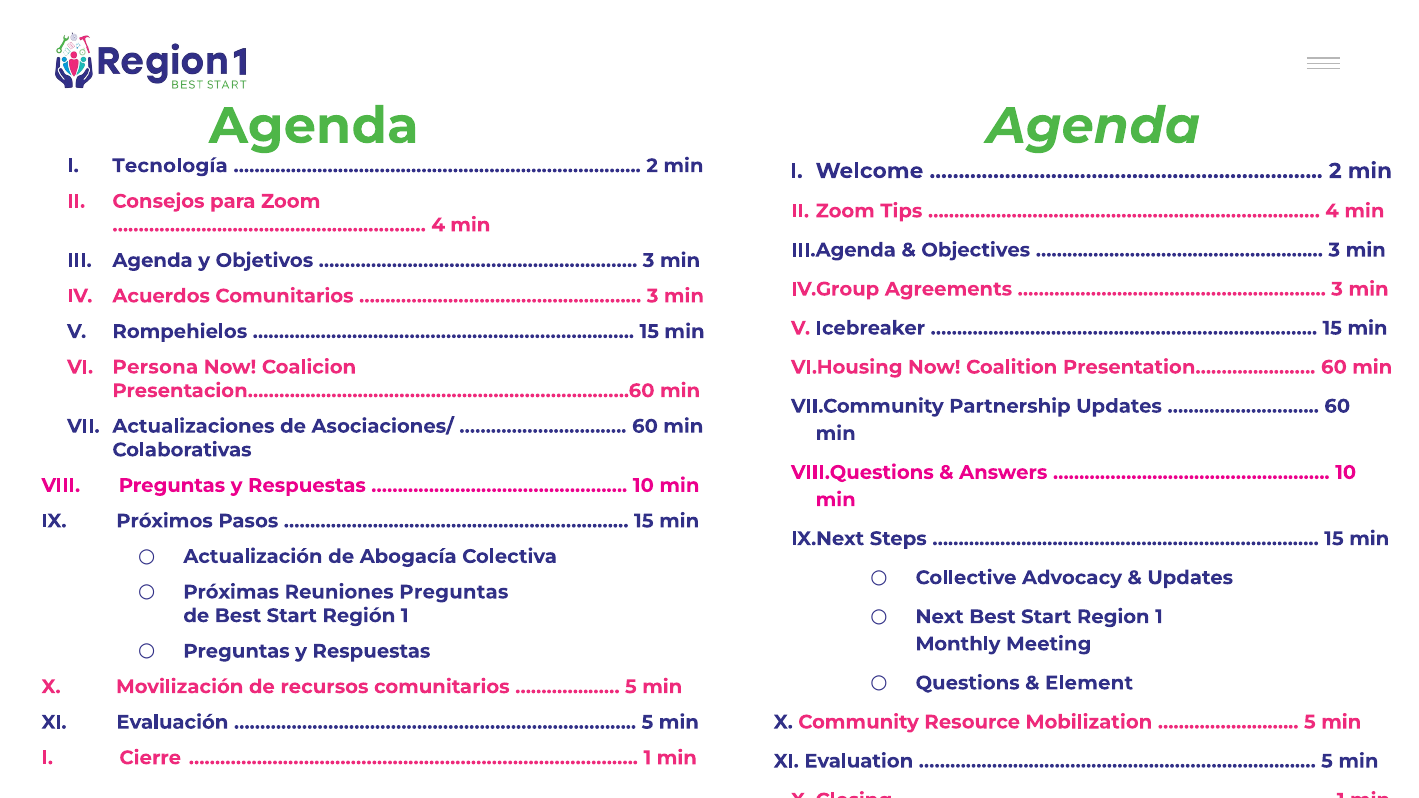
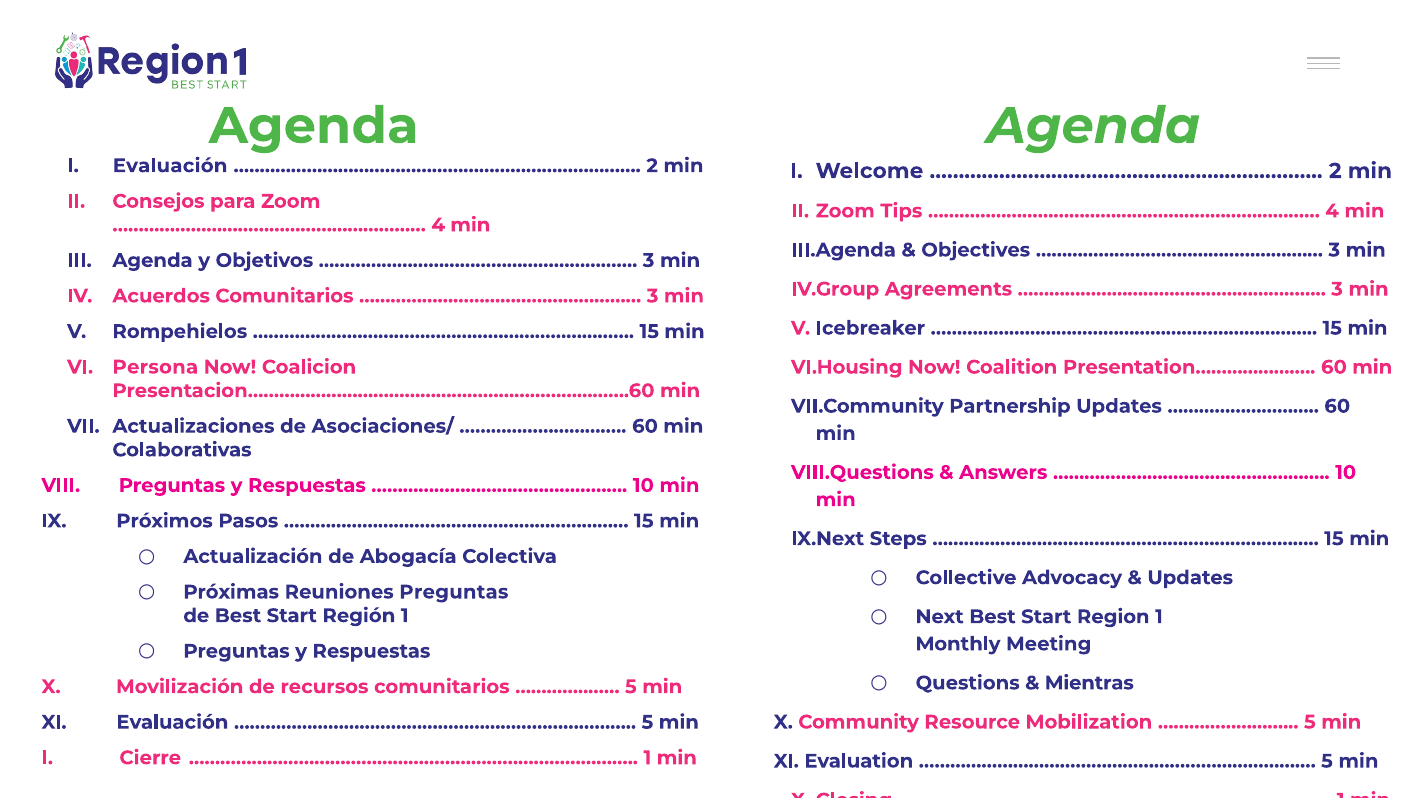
I Tecnología: Tecnología -> Evaluación
Element: Element -> Mientras
